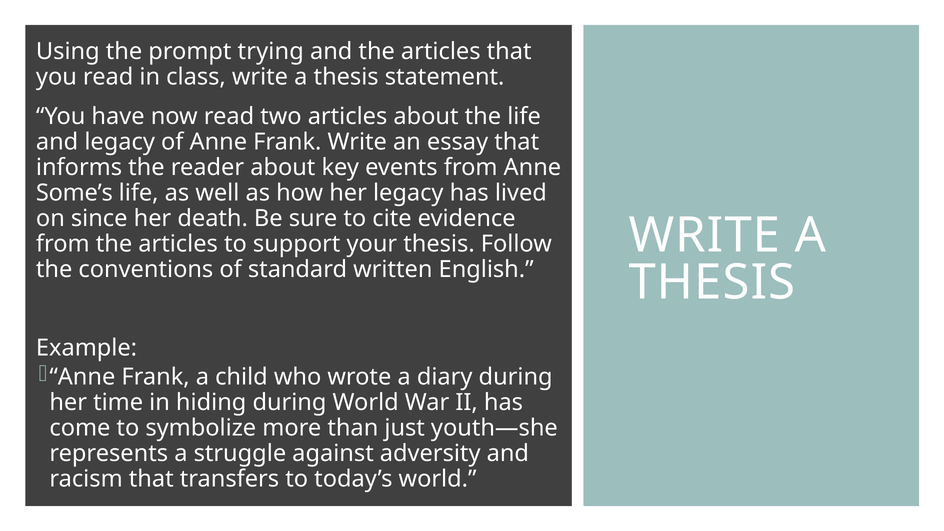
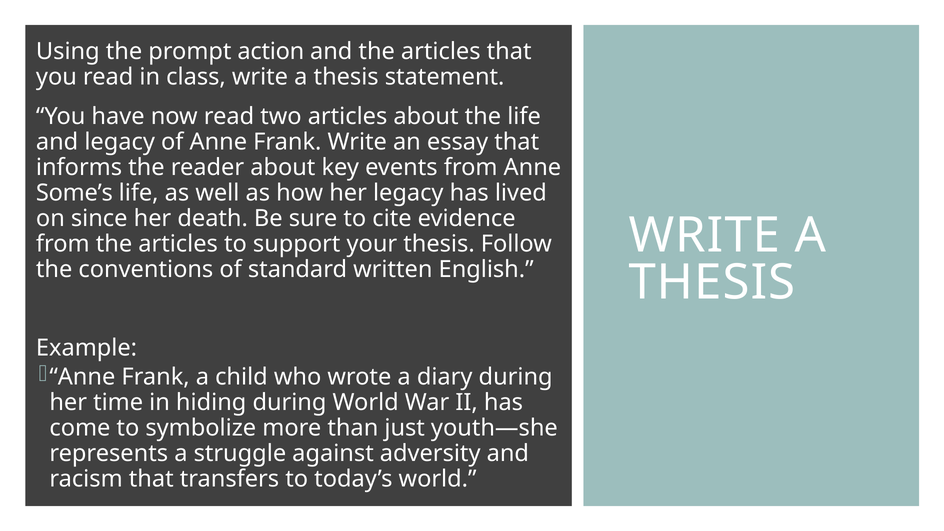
trying: trying -> action
